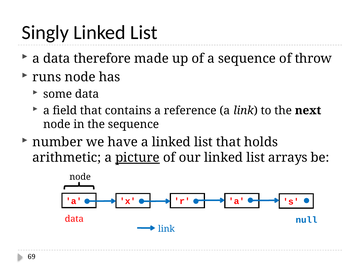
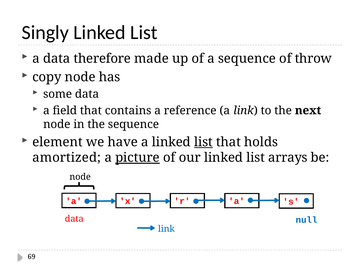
runs: runs -> copy
number: number -> element
list at (203, 142) underline: none -> present
arithmetic: arithmetic -> amortized
